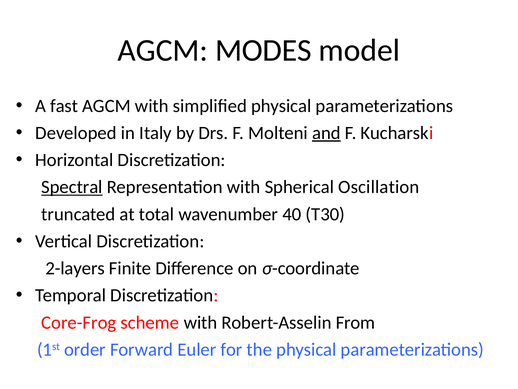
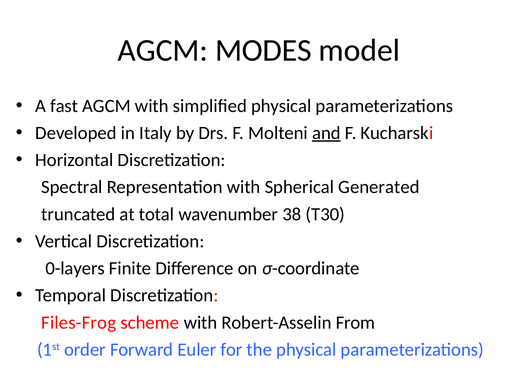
Spectral underline: present -> none
Oscillation: Oscillation -> Generated
40: 40 -> 38
2-layers: 2-layers -> 0-layers
Core-Frog: Core-Frog -> Files-Frog
